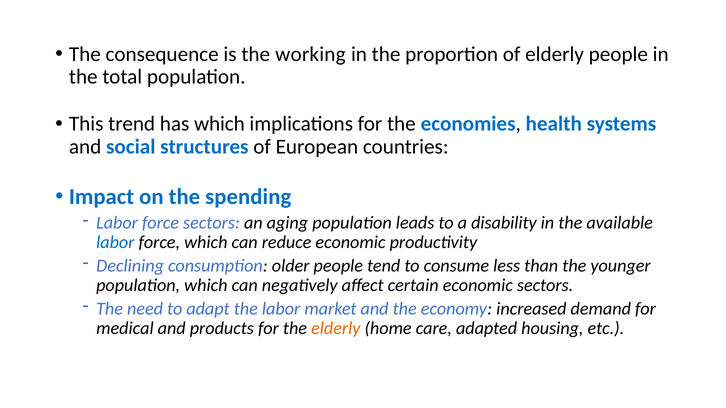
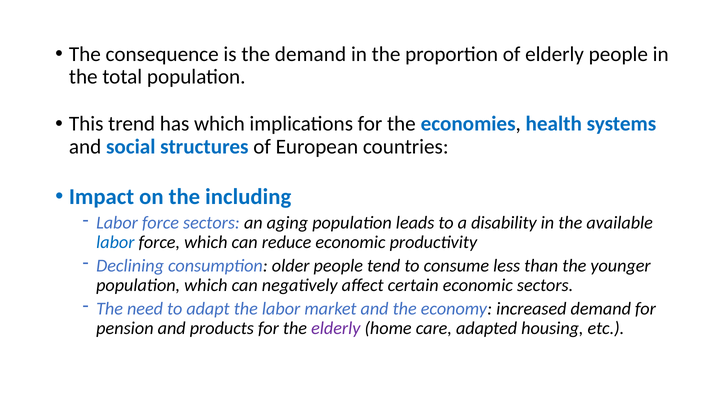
the working: working -> demand
spending: spending -> including
medical: medical -> pension
elderly at (336, 328) colour: orange -> purple
